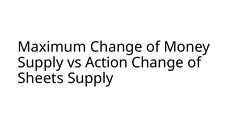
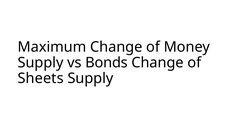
Action: Action -> Bonds
